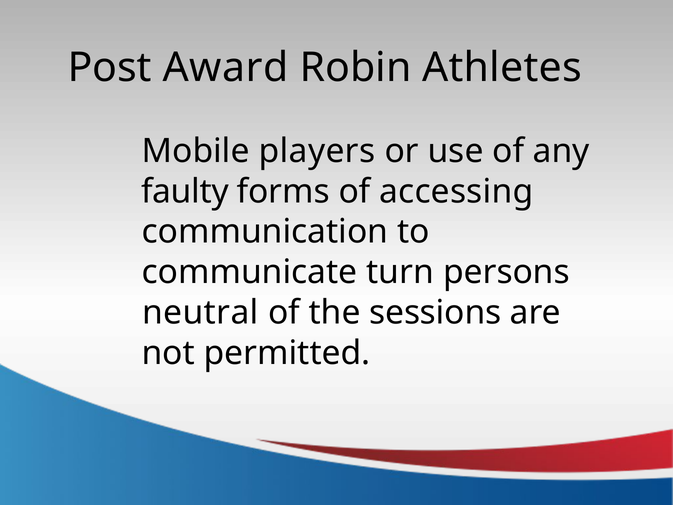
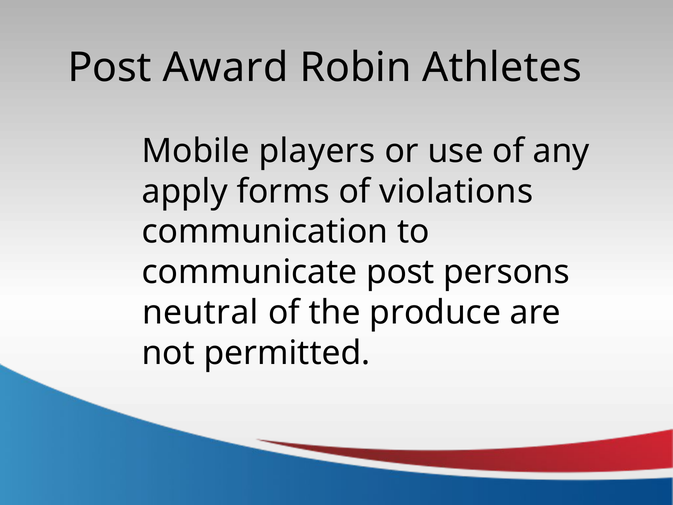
faulty: faulty -> apply
accessing: accessing -> violations
communicate turn: turn -> post
sessions: sessions -> produce
